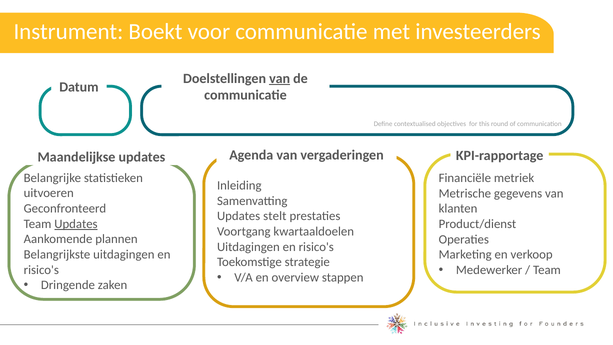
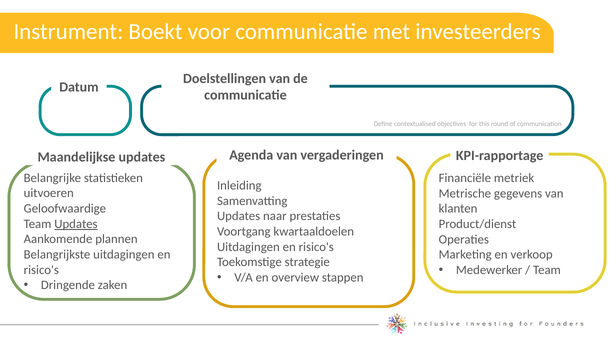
van at (280, 78) underline: present -> none
Geconfronteerd: Geconfronteerd -> Geloofwaardige
stelt: stelt -> naar
